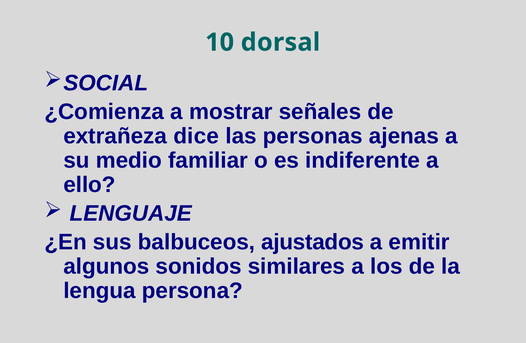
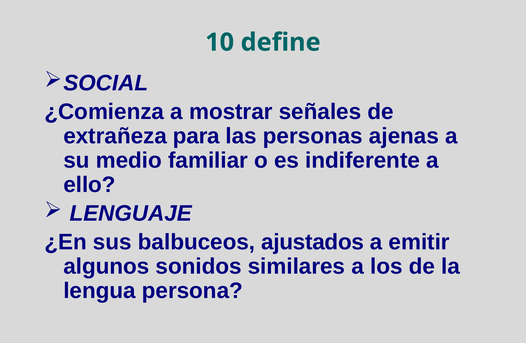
dorsal: dorsal -> define
dice: dice -> para
